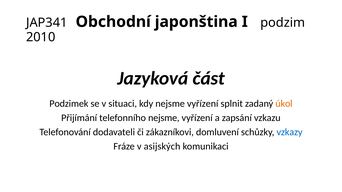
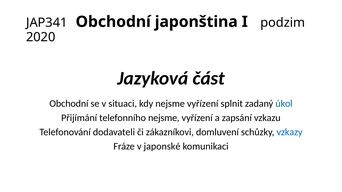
2010: 2010 -> 2020
Podzimek at (69, 104): Podzimek -> Obchodní
úkol colour: orange -> blue
asijských: asijských -> japonské
